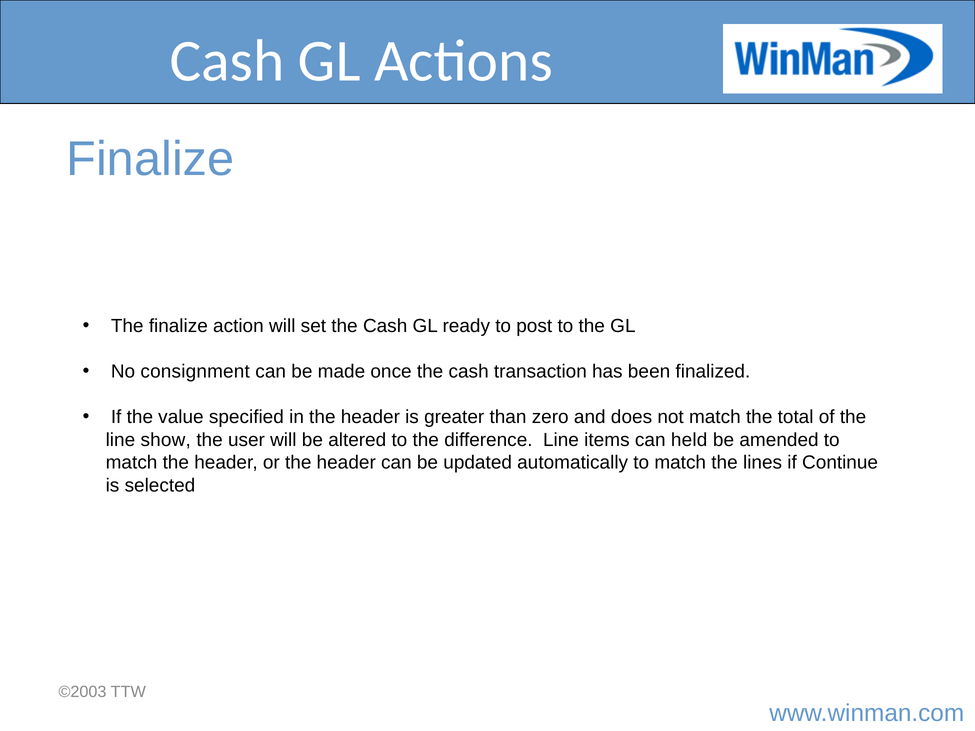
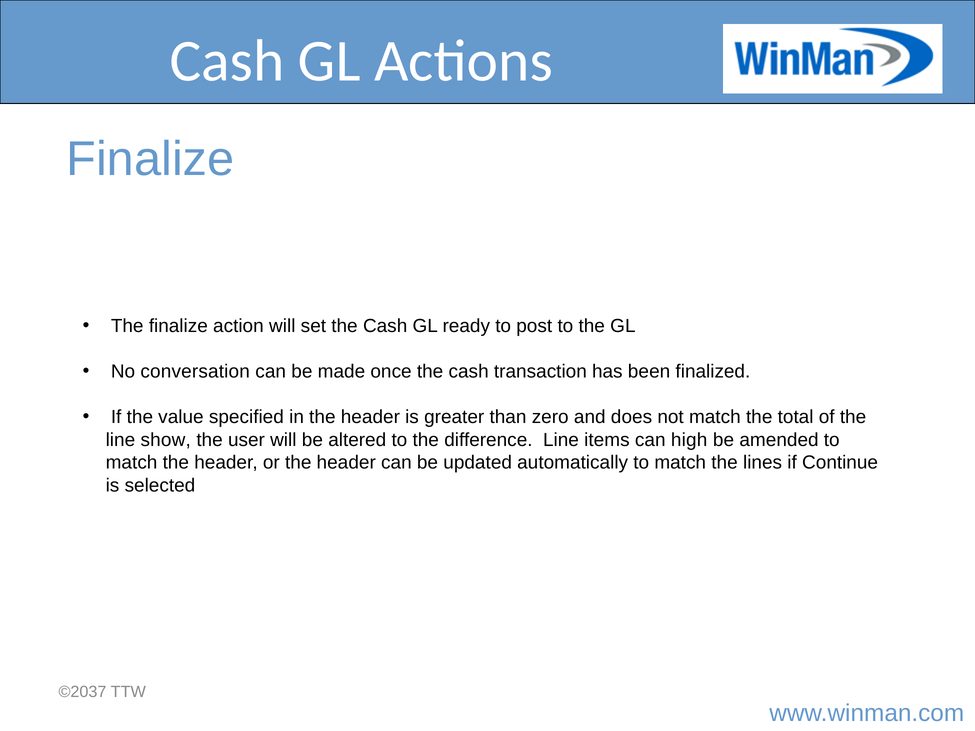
consignment: consignment -> conversation
held: held -> high
©2003: ©2003 -> ©2037
